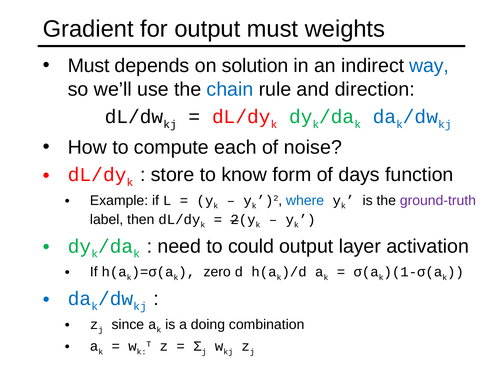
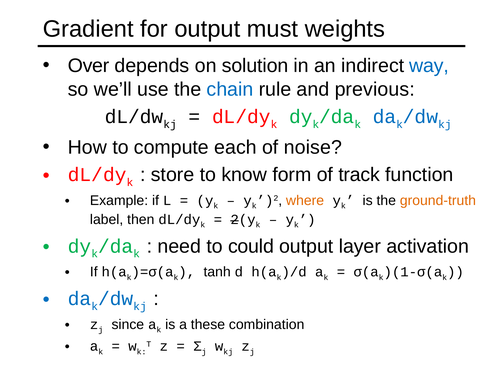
Must at (89, 66): Must -> Over
direction: direction -> previous
days: days -> track
where colour: blue -> orange
ground-truth colour: purple -> orange
zero: zero -> tanh
doing: doing -> these
